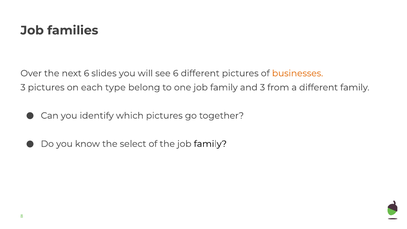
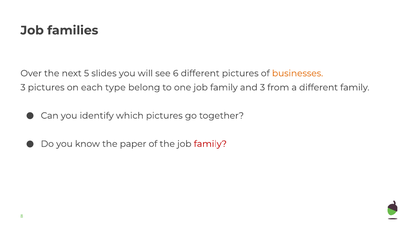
next 6: 6 -> 5
select: select -> paper
family at (210, 144) colour: black -> red
